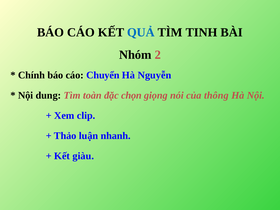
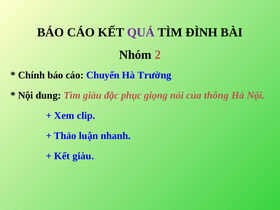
QUẢ colour: blue -> purple
TINH: TINH -> ĐÌNH
Nguyễn: Nguyễn -> Trường
Tìm toàn: toàn -> giàu
chọn: chọn -> phục
